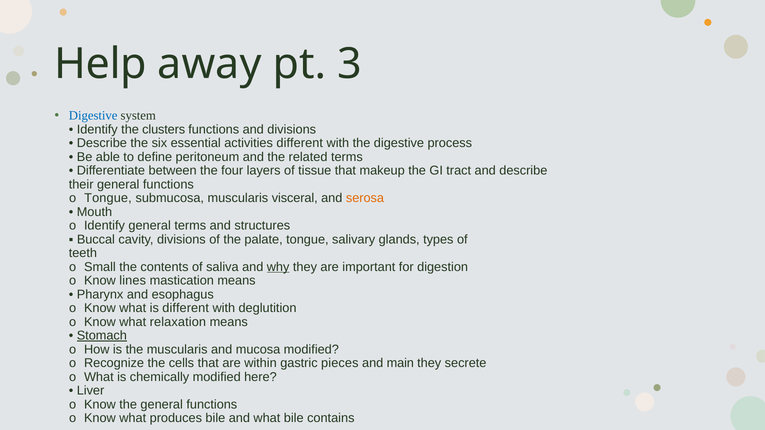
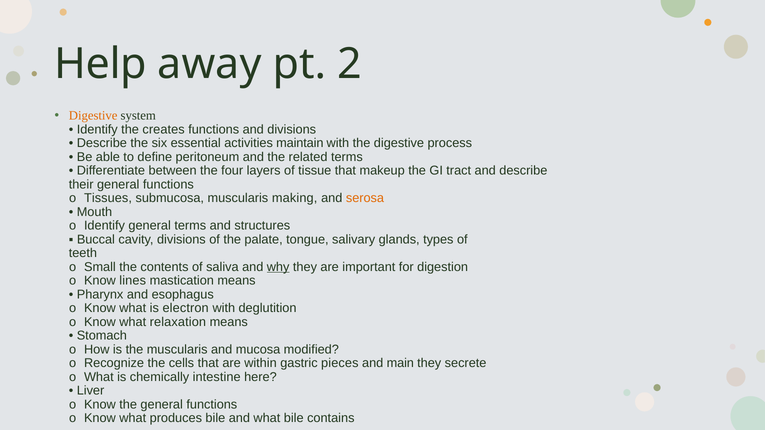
3: 3 -> 2
Digestive at (93, 116) colour: blue -> orange
clusters: clusters -> creates
activities different: different -> maintain
o Tongue: Tongue -> Tissues
visceral: visceral -> making
is different: different -> electron
Stomach underline: present -> none
chemically modified: modified -> intestine
